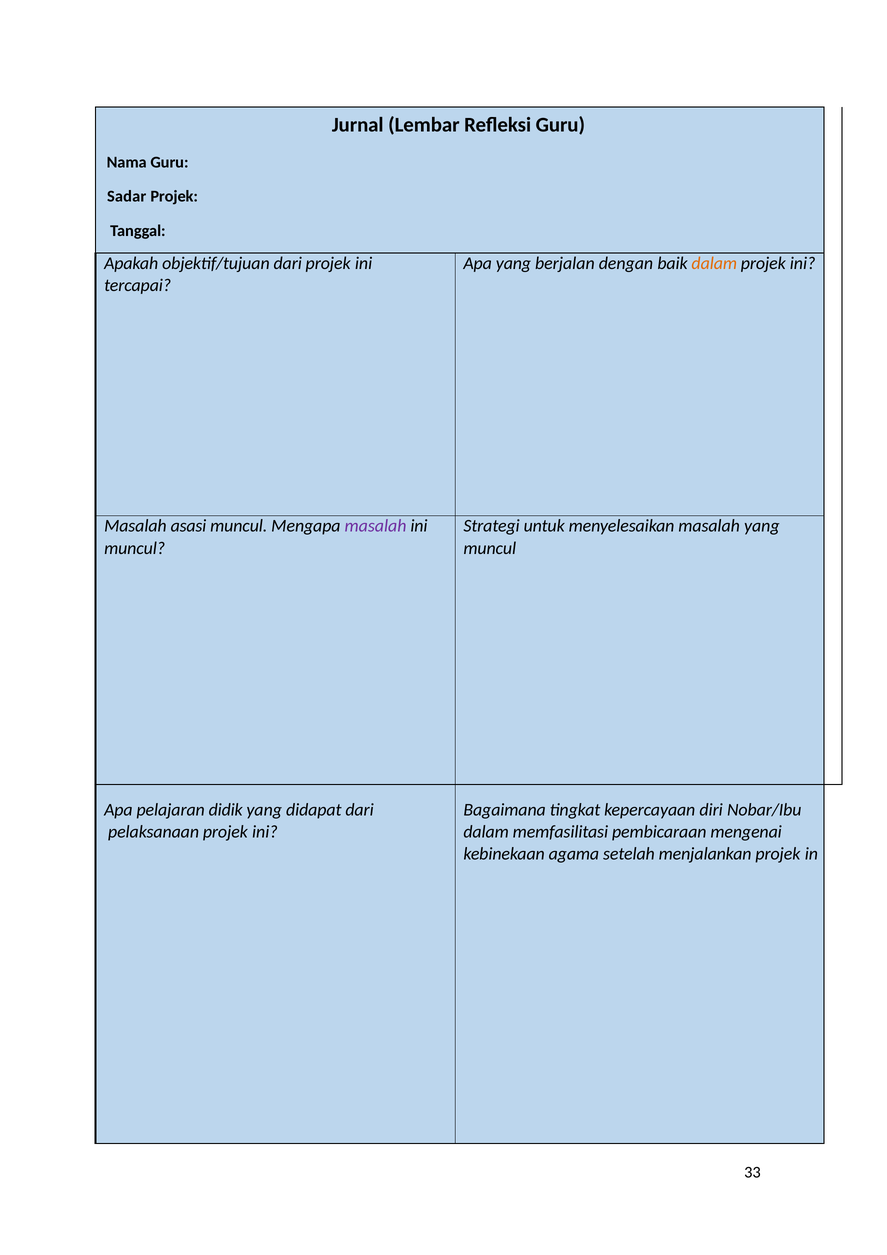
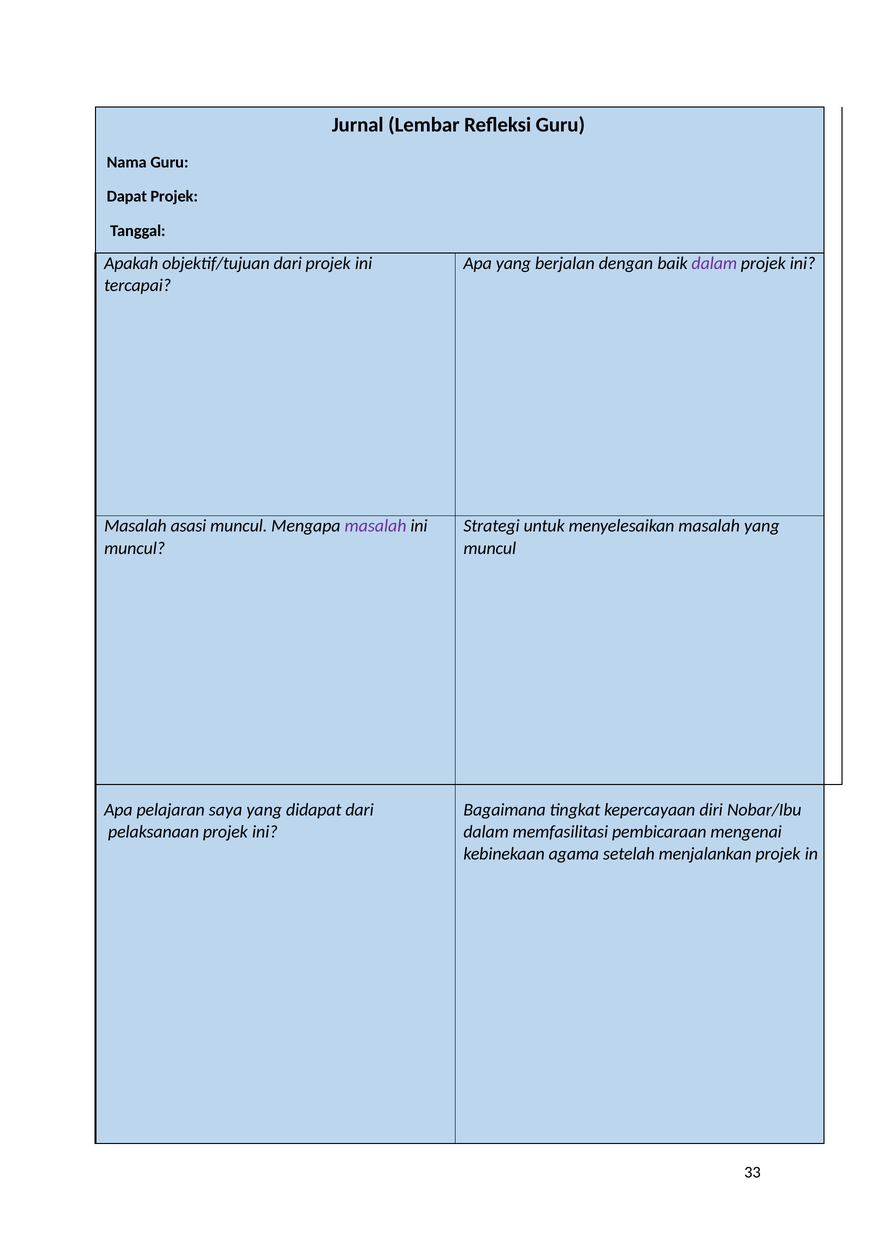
Sadar: Sadar -> Dapat
dalam at (714, 263) colour: orange -> purple
didik: didik -> saya
